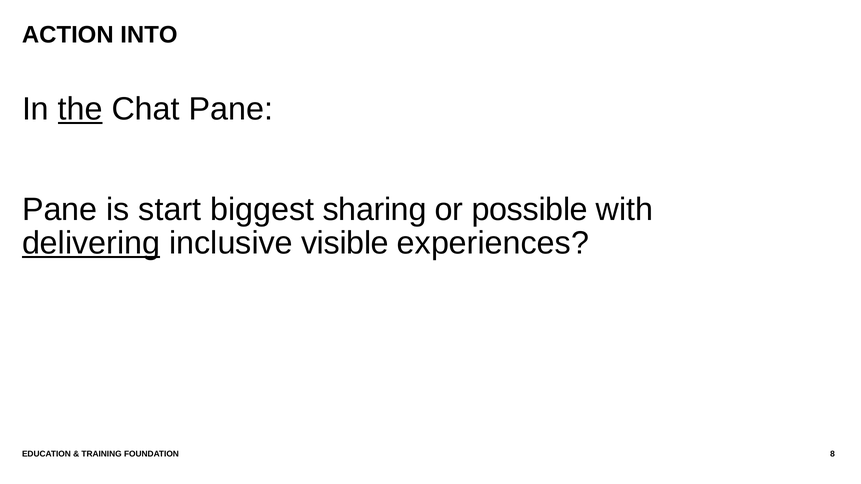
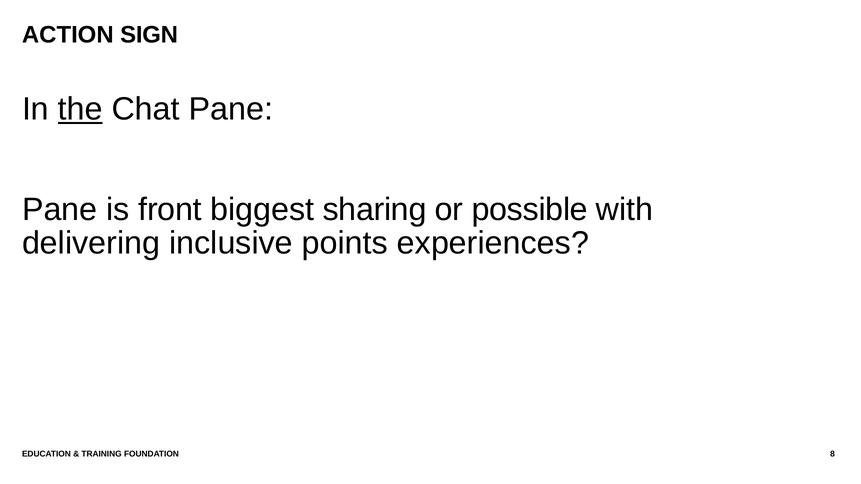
INTO: INTO -> SIGN
start: start -> front
delivering underline: present -> none
visible: visible -> points
